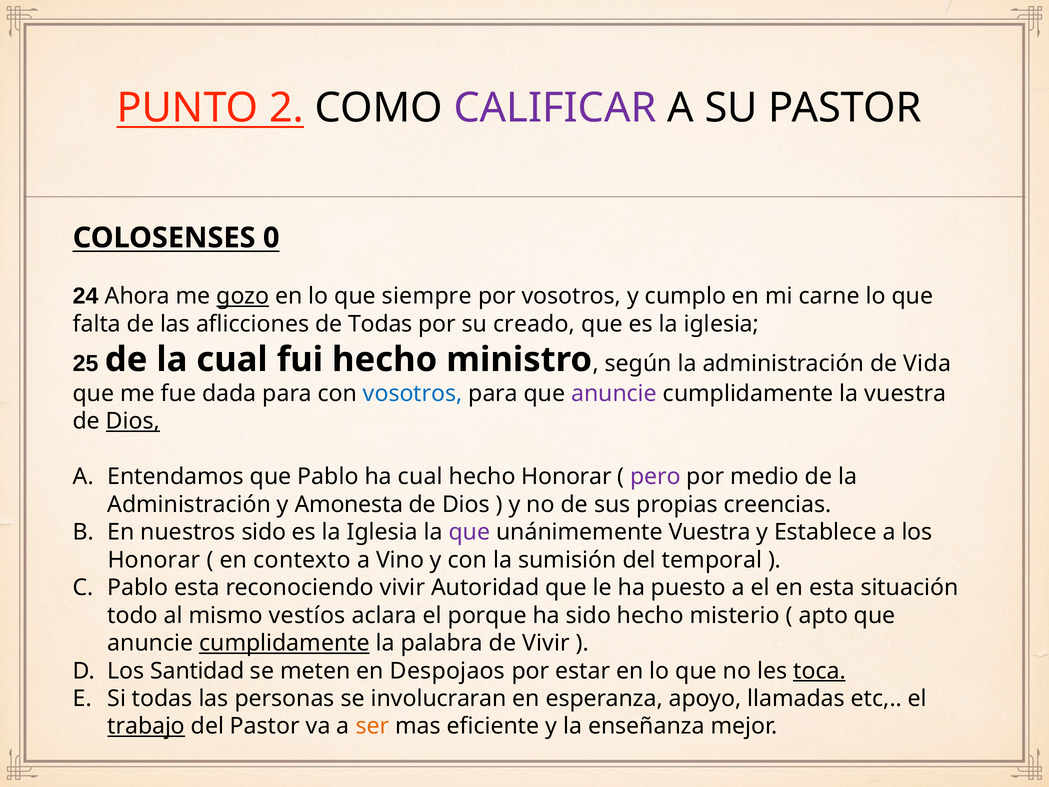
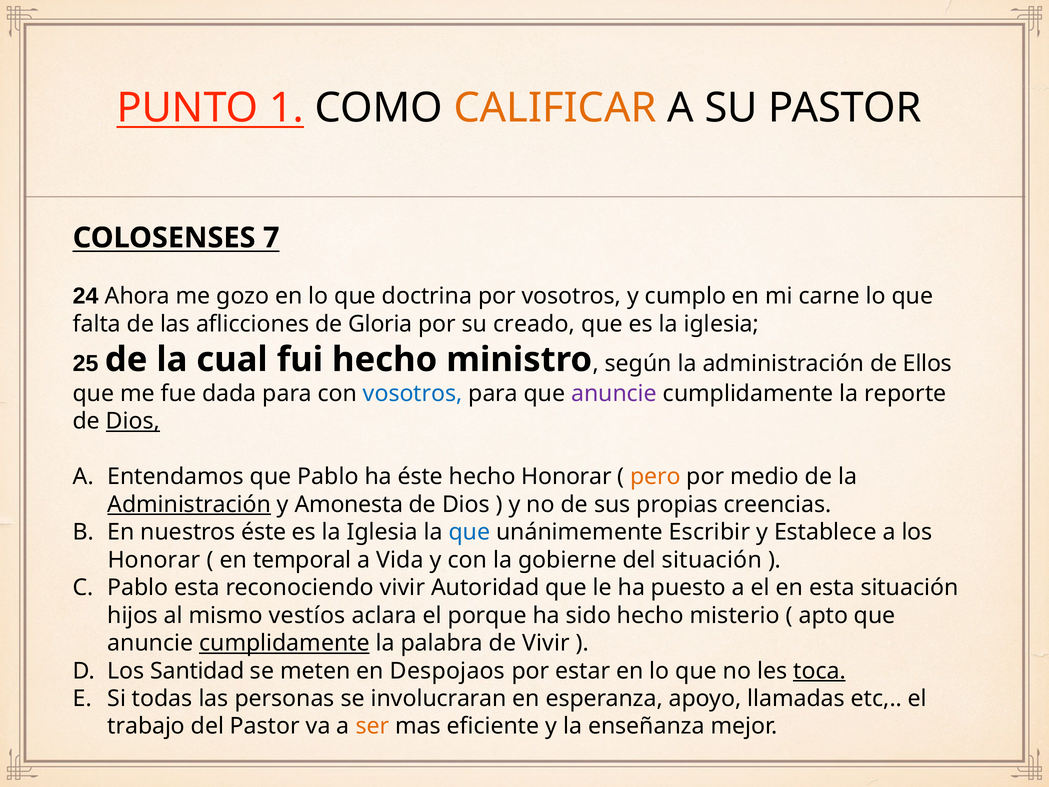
2: 2 -> 1
CALIFICAR colour: purple -> orange
0: 0 -> 7
gozo underline: present -> none
siempre: siempre -> doctrina
de Todas: Todas -> Gloria
Vida: Vida -> Ellos
la vuestra: vuestra -> reporte
ha cual: cual -> éste
pero colour: purple -> orange
Administración at (189, 504) underline: none -> present
nuestros sido: sido -> éste
que at (469, 532) colour: purple -> blue
unánimemente Vuestra: Vuestra -> Escribir
contexto: contexto -> temporal
Vino: Vino -> Vida
sumisión: sumisión -> gobierne
del temporal: temporal -> situación
todo: todo -> hijos
trabajo underline: present -> none
